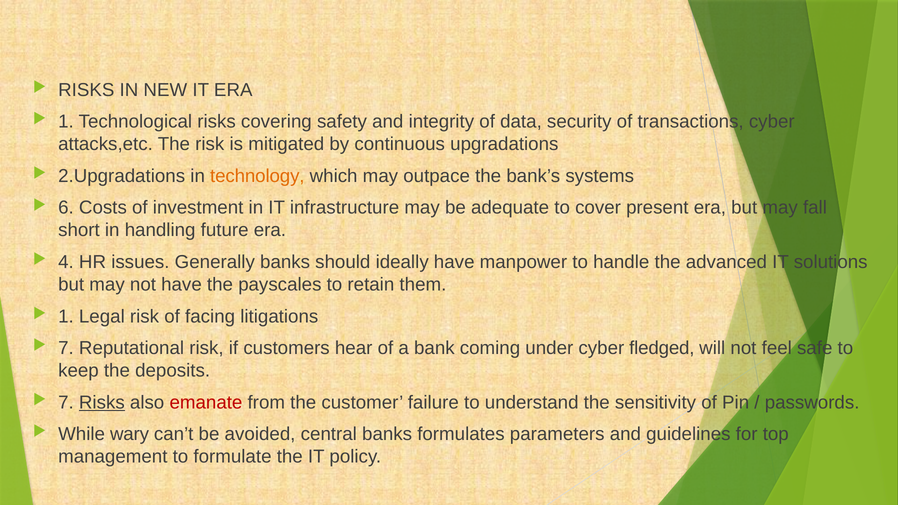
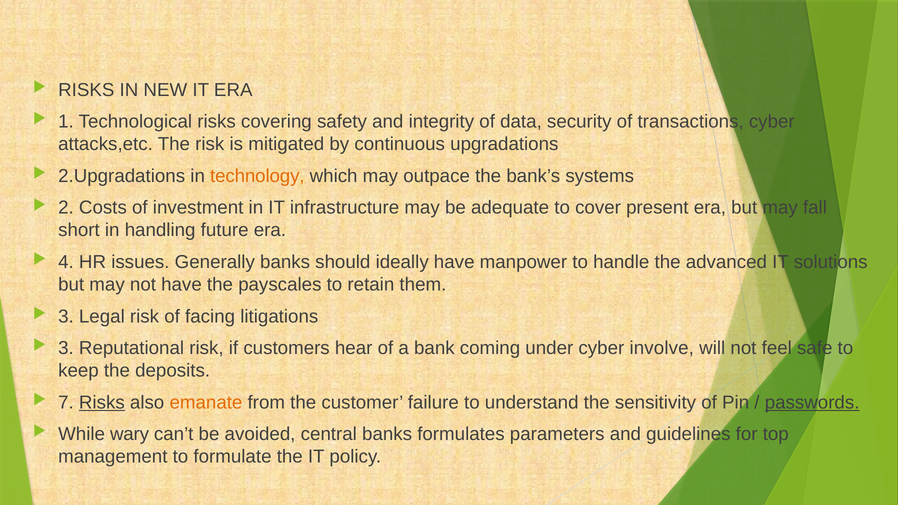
6: 6 -> 2
1 at (66, 316): 1 -> 3
7 at (66, 348): 7 -> 3
fledged: fledged -> involve
emanate colour: red -> orange
passwords underline: none -> present
